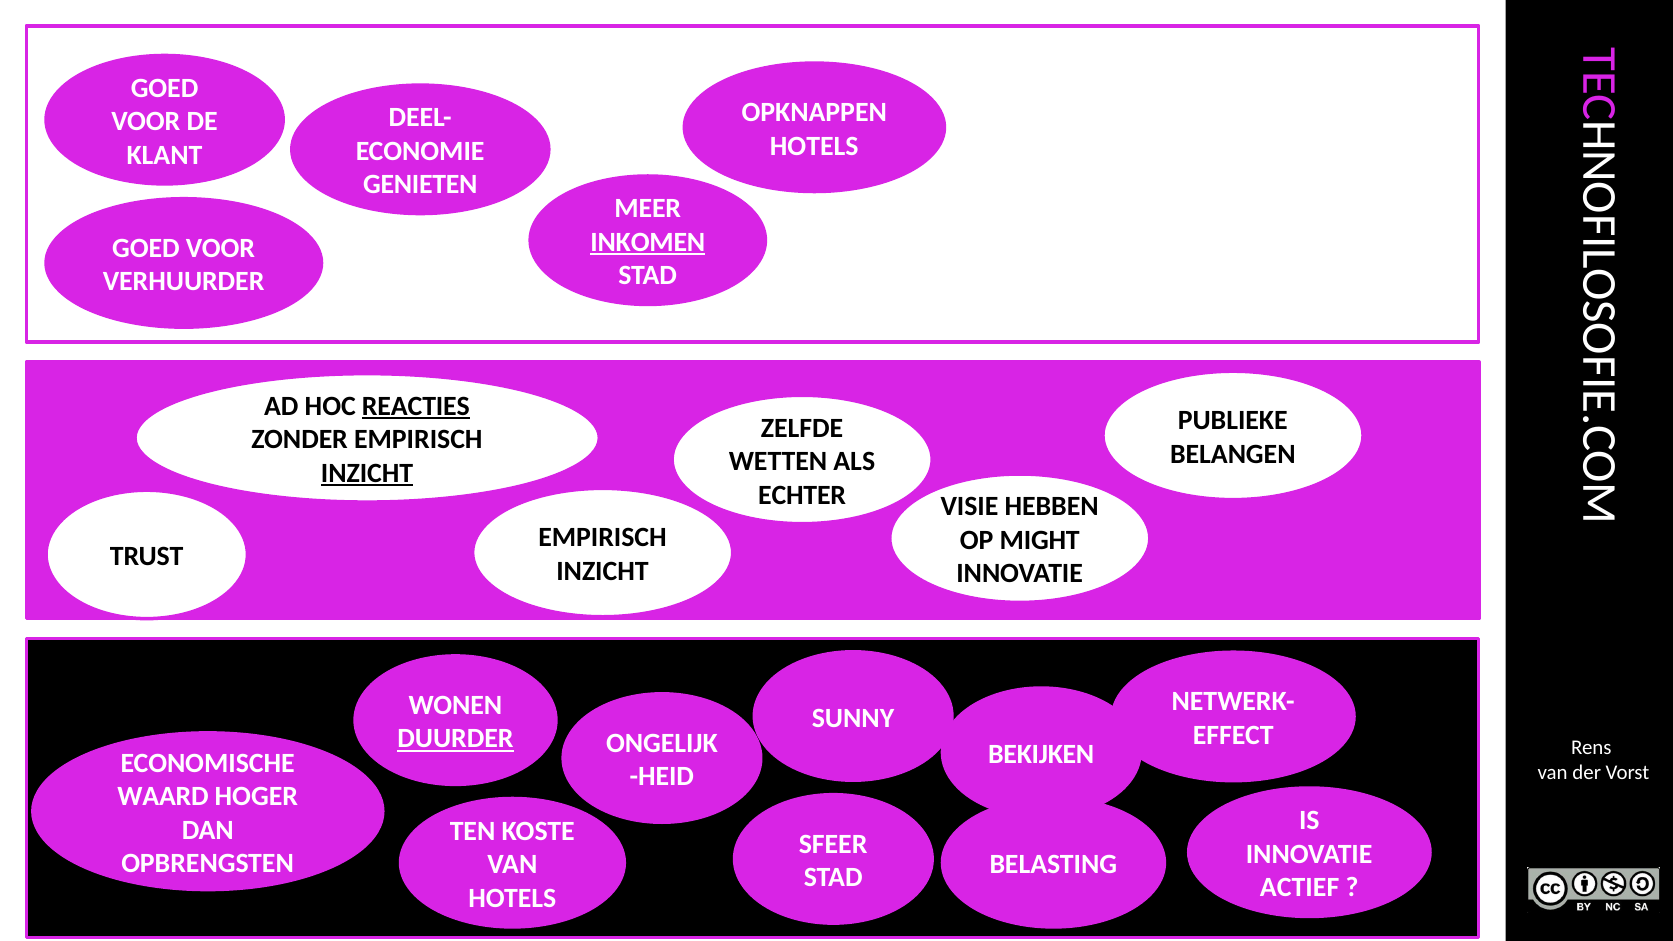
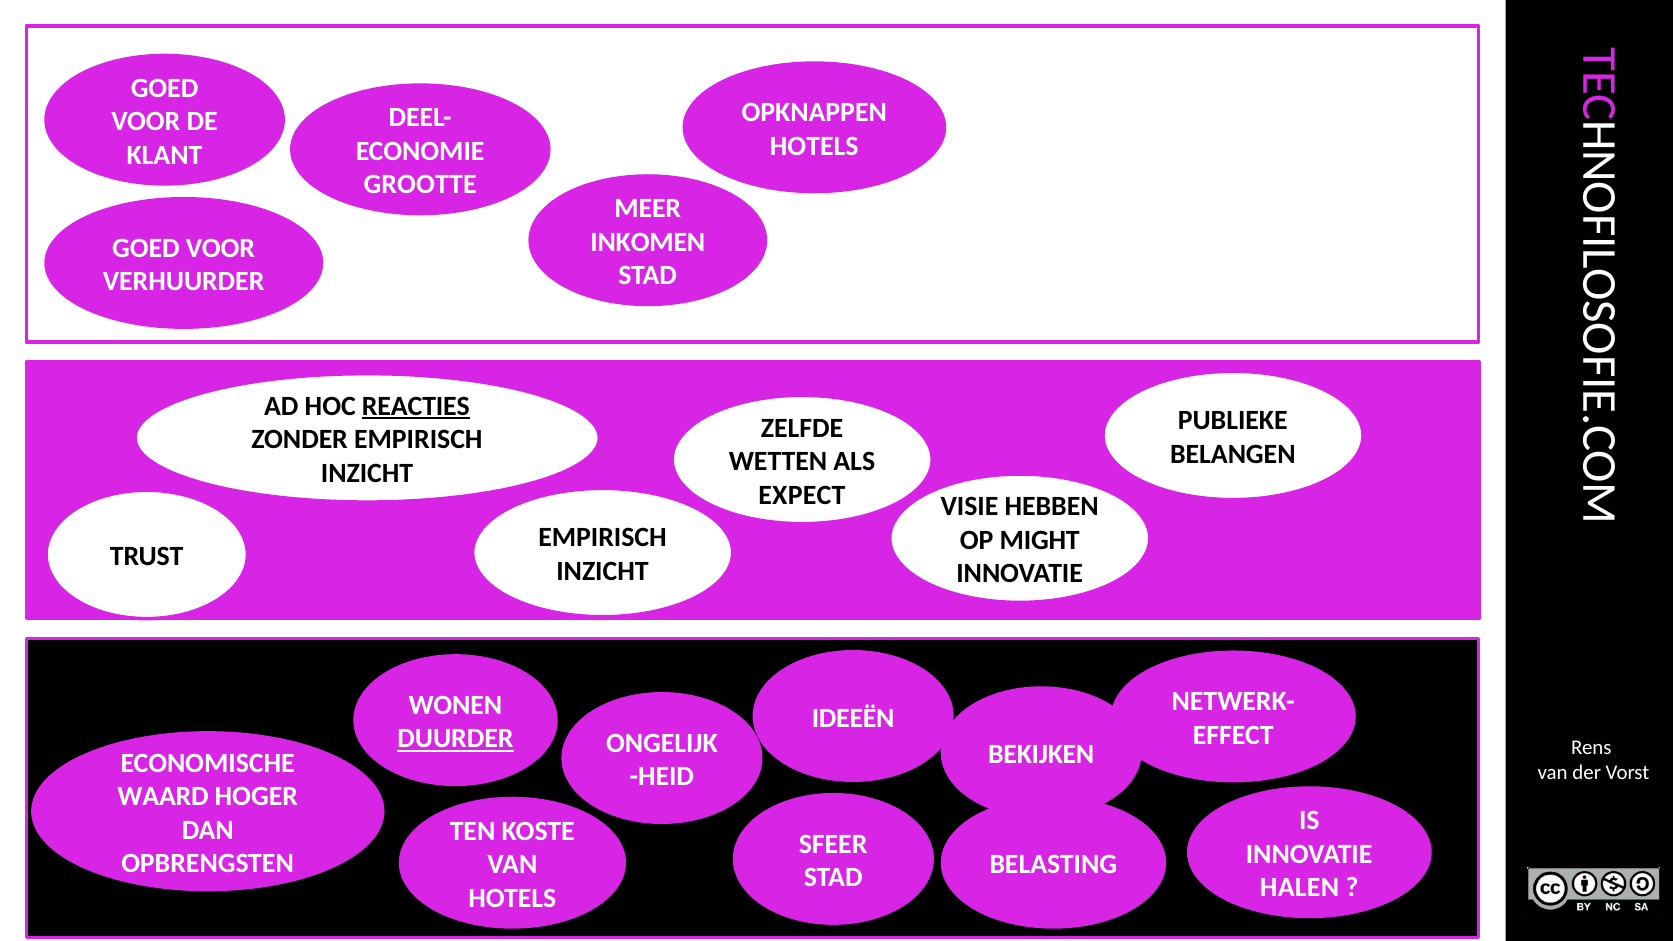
GENIETEN: GENIETEN -> GROOTTE
INKOMEN underline: present -> none
INZICHT at (367, 473) underline: present -> none
ECHTER: ECHTER -> EXPECT
SUNNY: SUNNY -> IDEEËN
ACTIEF: ACTIEF -> HALEN
